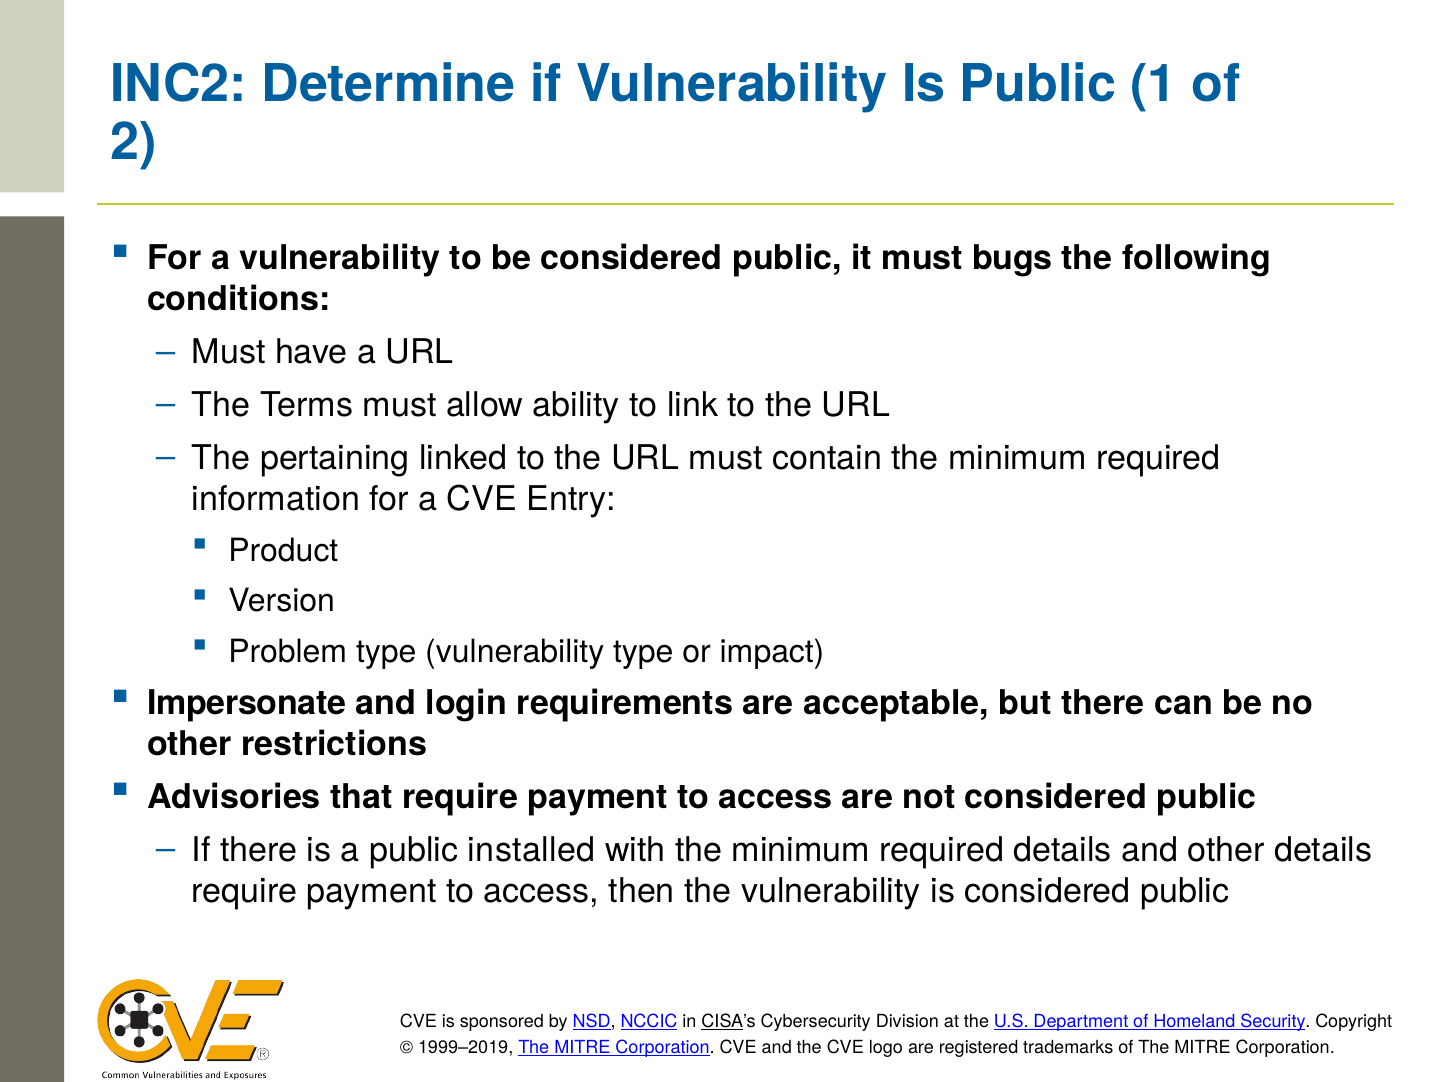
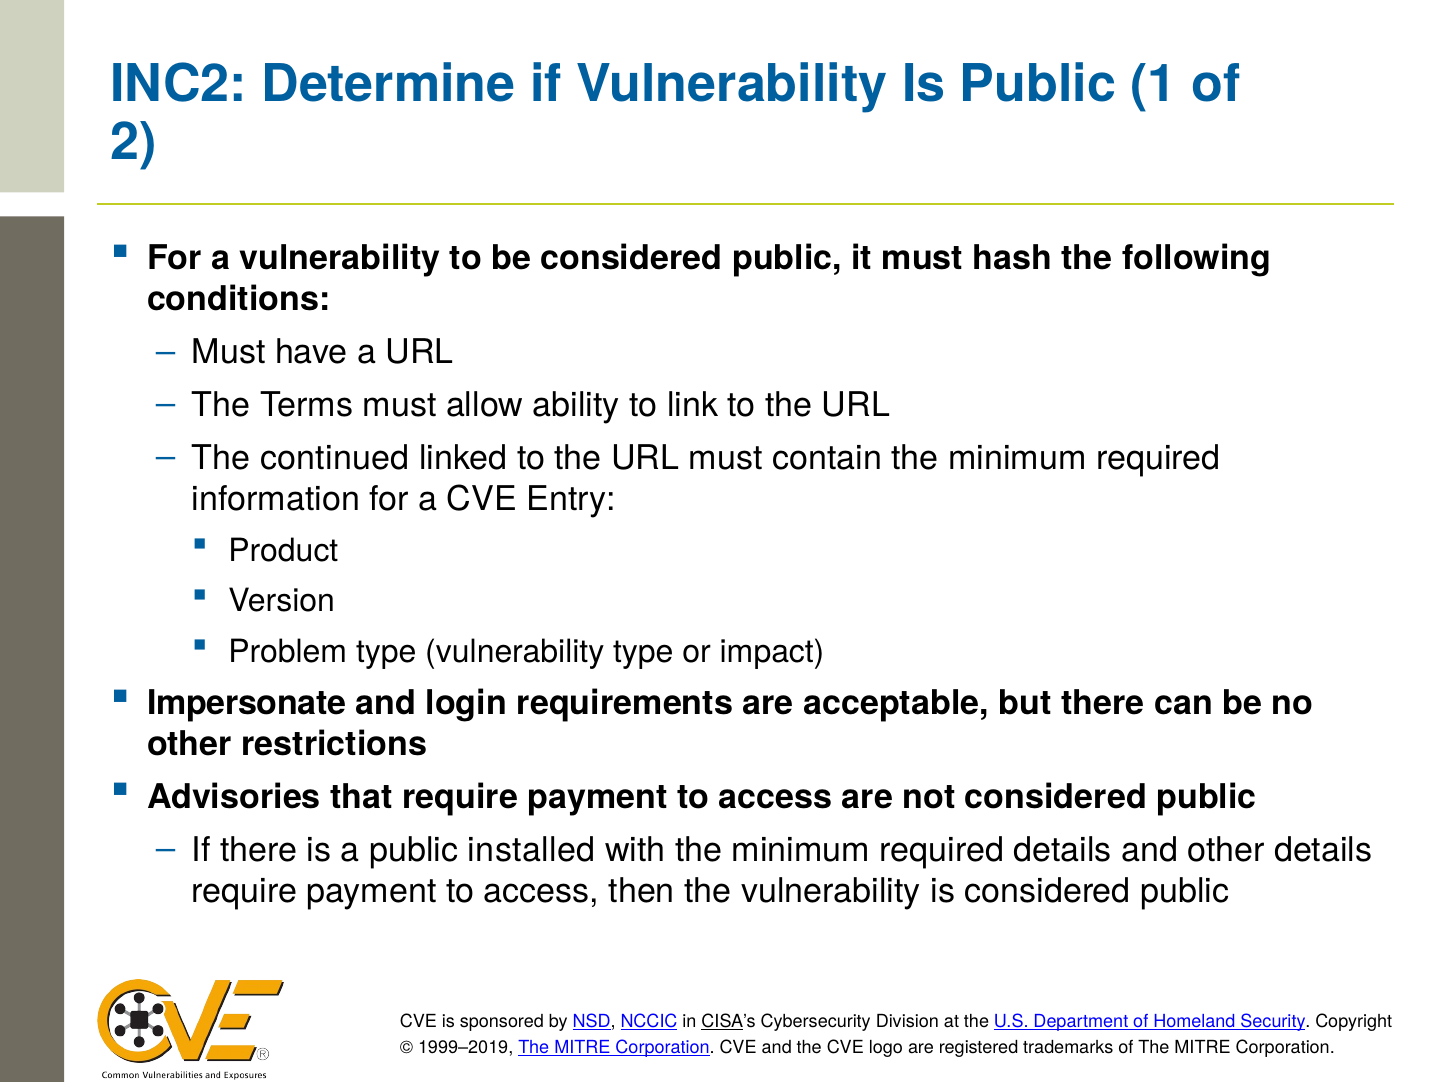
bugs: bugs -> hash
pertaining: pertaining -> continued
